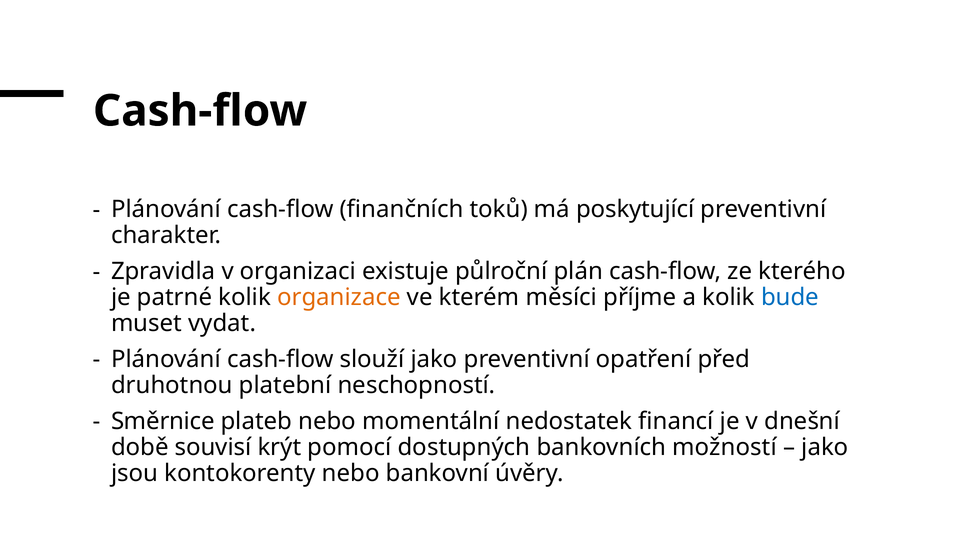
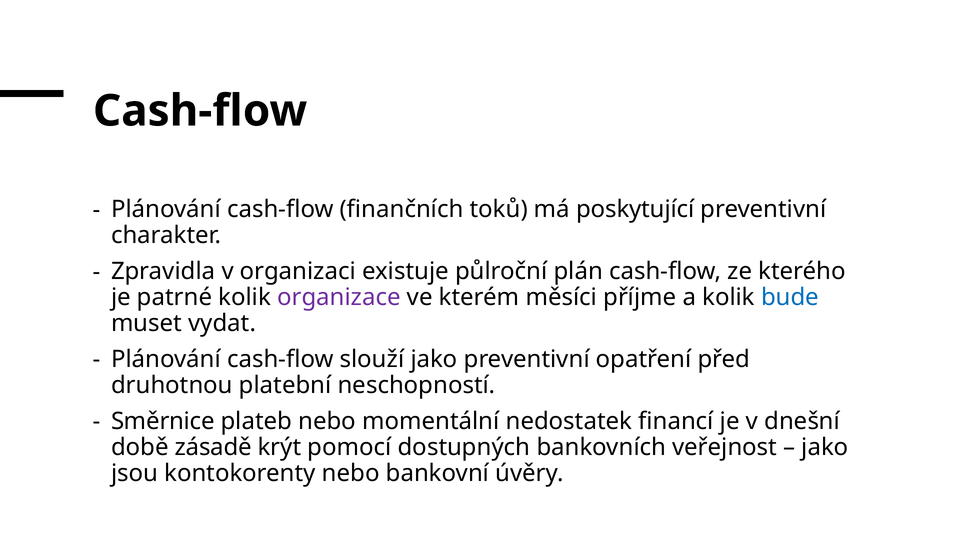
organizace colour: orange -> purple
souvisí: souvisí -> zásadě
možností: možností -> veřejnost
